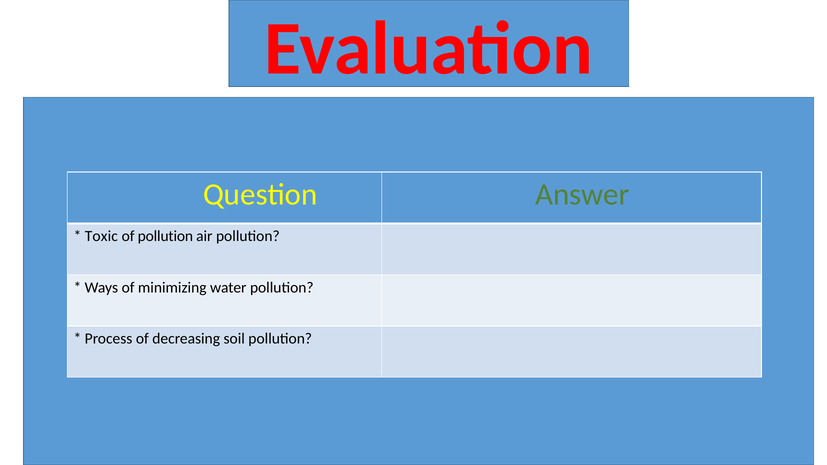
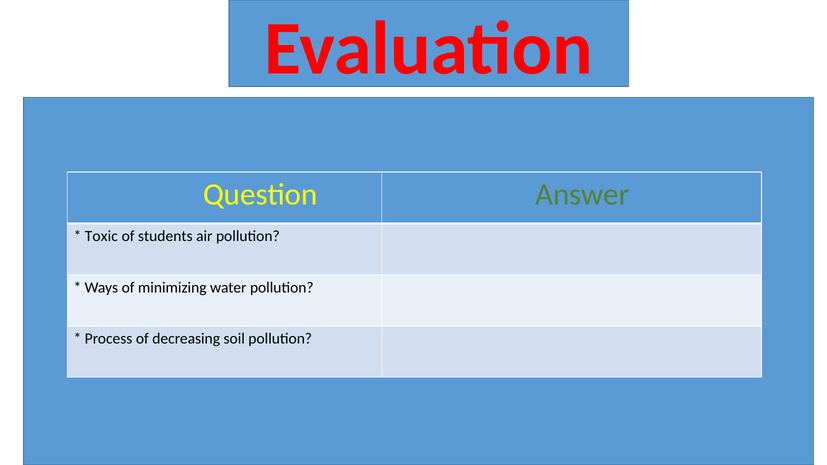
of pollution: pollution -> students
